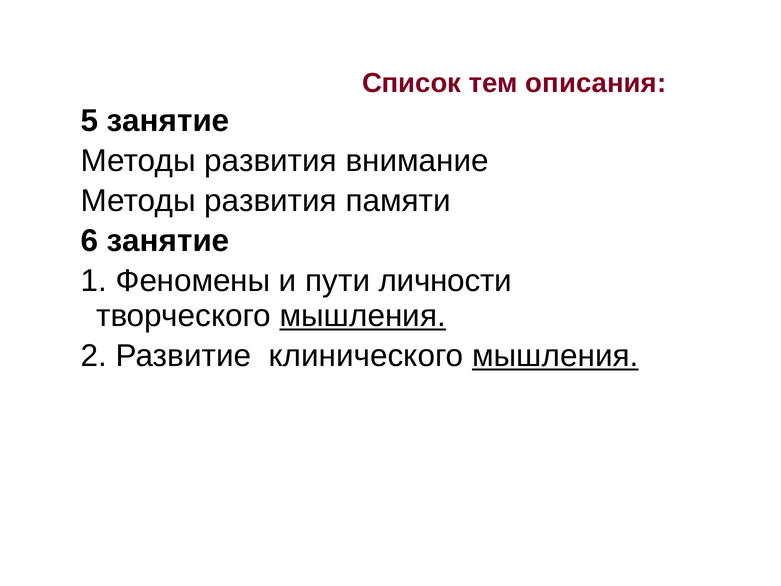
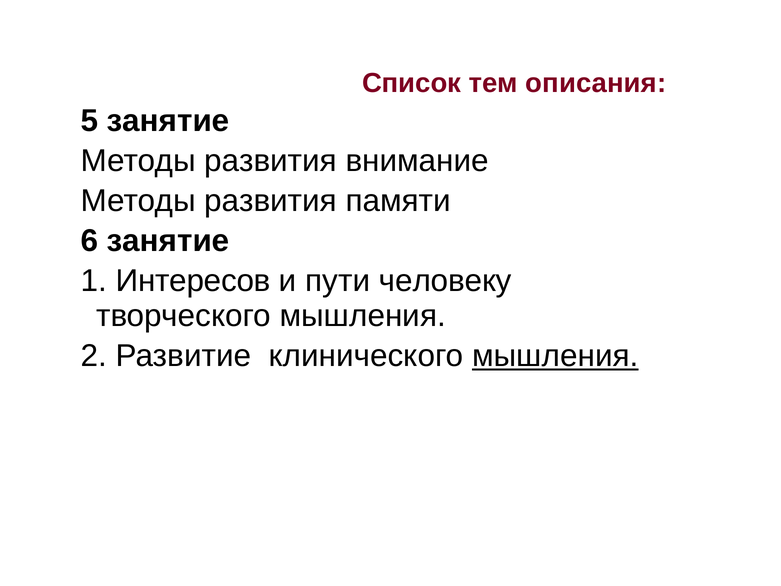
Феномены: Феномены -> Интересов
личности: личности -> человеку
мышления at (363, 316) underline: present -> none
